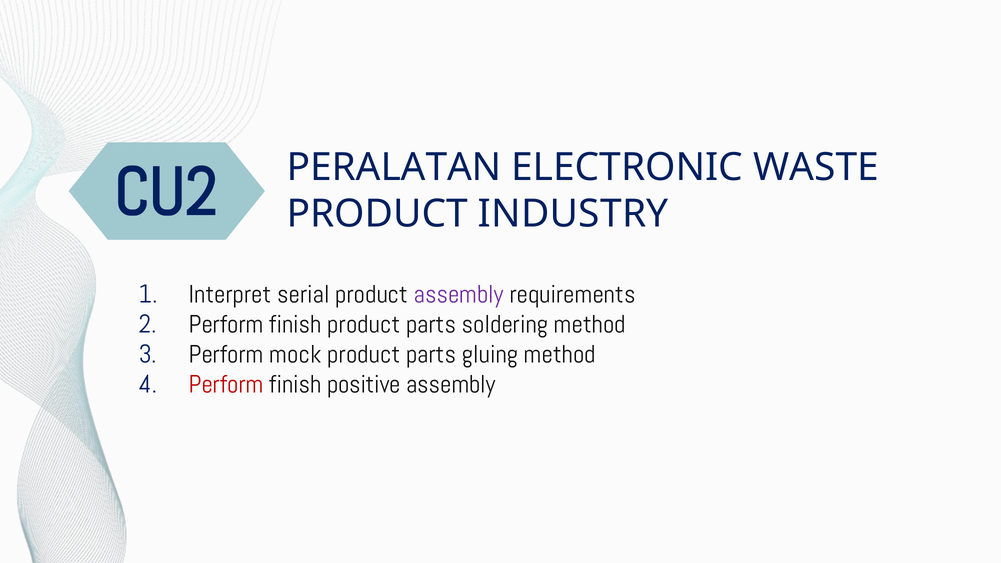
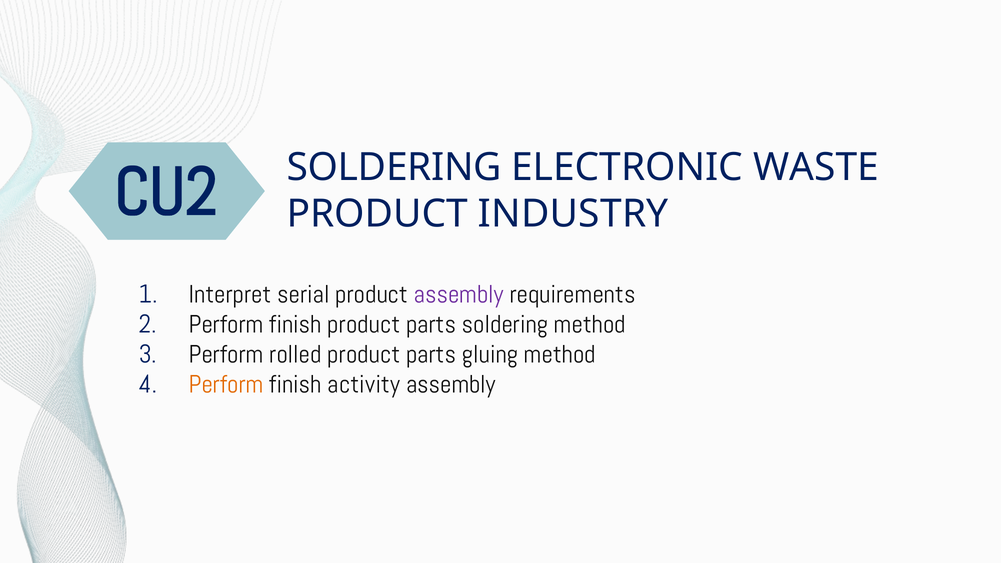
PERALATAN at (394, 167): PERALATAN -> SOLDERING
mock: mock -> rolled
Perform at (226, 385) colour: red -> orange
positive: positive -> activity
